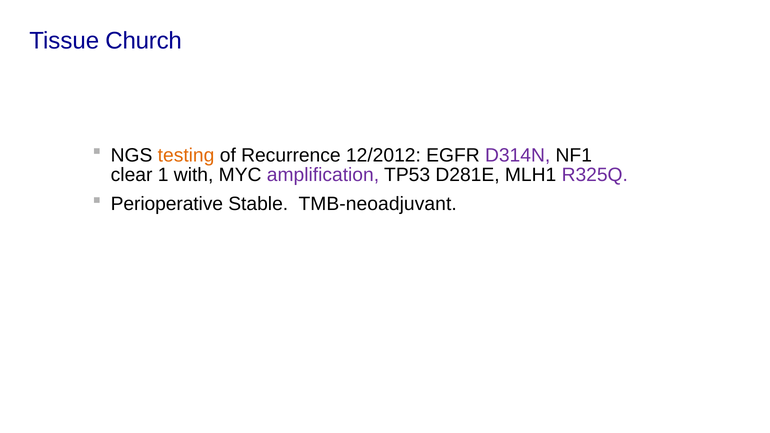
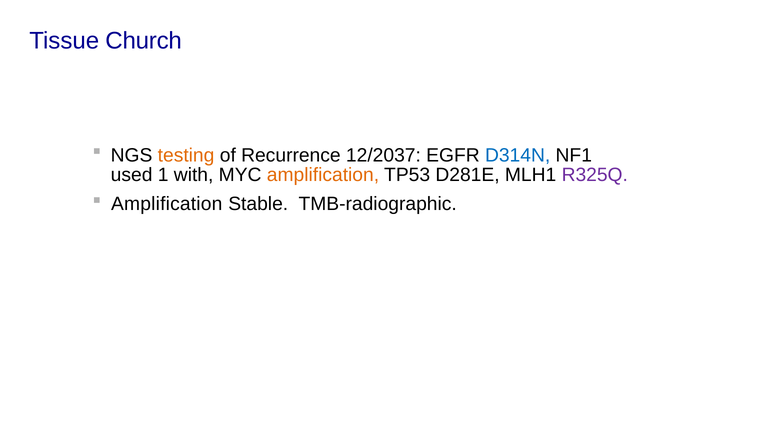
12/2012: 12/2012 -> 12/2037
D314N colour: purple -> blue
clear: clear -> used
amplification at (323, 175) colour: purple -> orange
Perioperative at (167, 204): Perioperative -> Amplification
TMB-neoadjuvant: TMB-neoadjuvant -> TMB-radiographic
